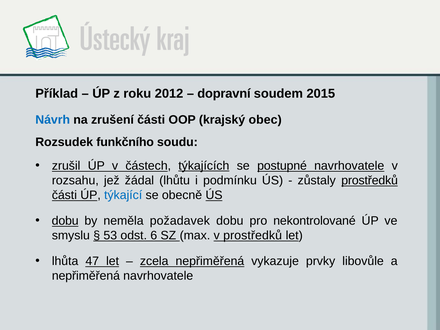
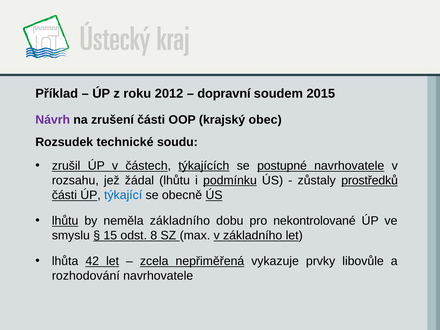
Návrh colour: blue -> purple
funkčního: funkčního -> technické
podmínku underline: none -> present
dobu at (65, 221): dobu -> lhůtu
neměla požadavek: požadavek -> základního
53: 53 -> 15
6: 6 -> 8
v prostředků: prostředků -> základního
47: 47 -> 42
nepřiměřená at (86, 276): nepřiměřená -> rozhodování
